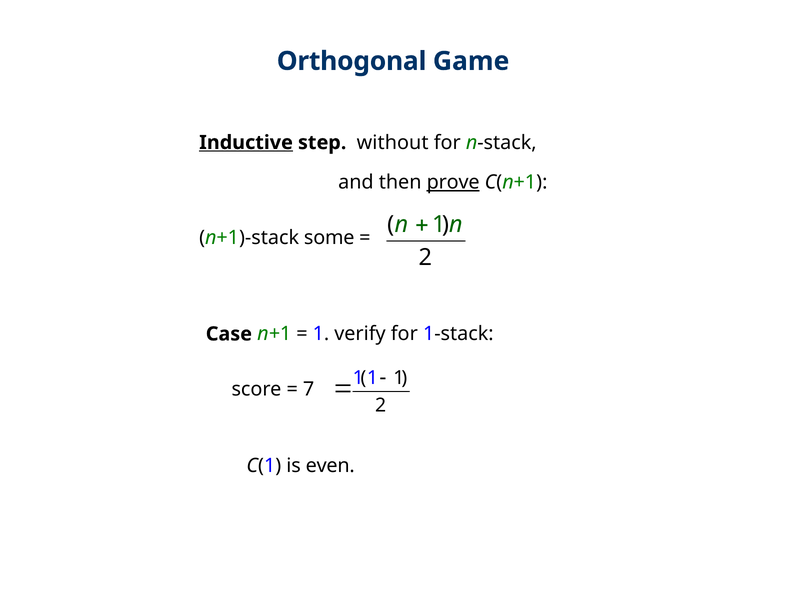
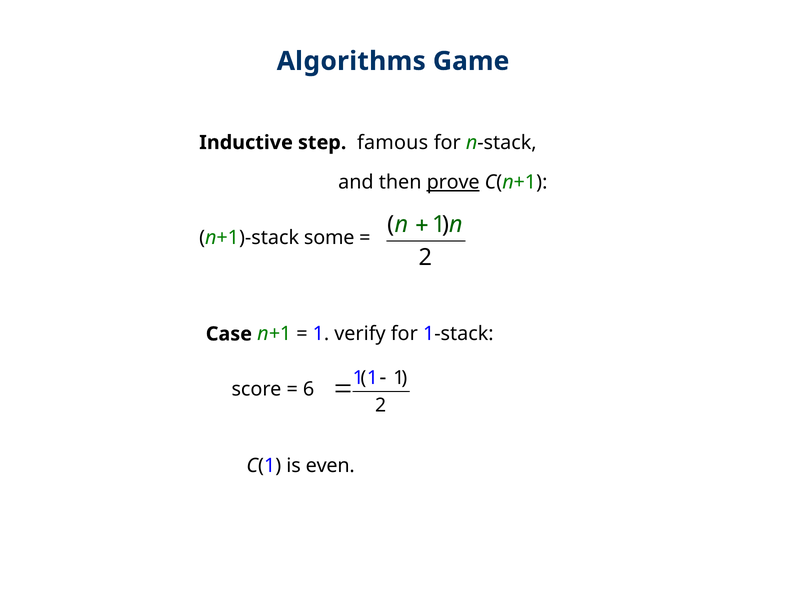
Orthogonal: Orthogonal -> Algorithms
Inductive underline: present -> none
without: without -> famous
7: 7 -> 6
